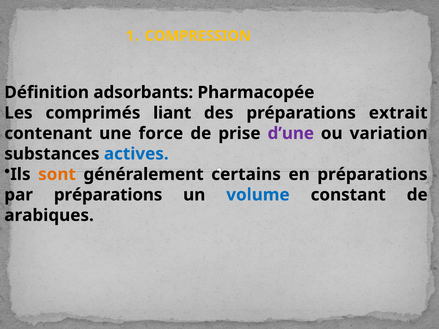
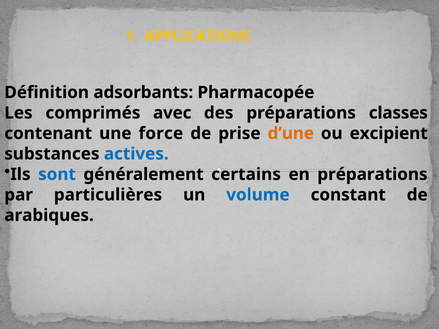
COMPRESSION: COMPRESSION -> APPLICATIONS
liant: liant -> avec
extrait: extrait -> classes
d’une colour: purple -> orange
variation: variation -> excipient
sont colour: orange -> blue
par préparations: préparations -> particulières
